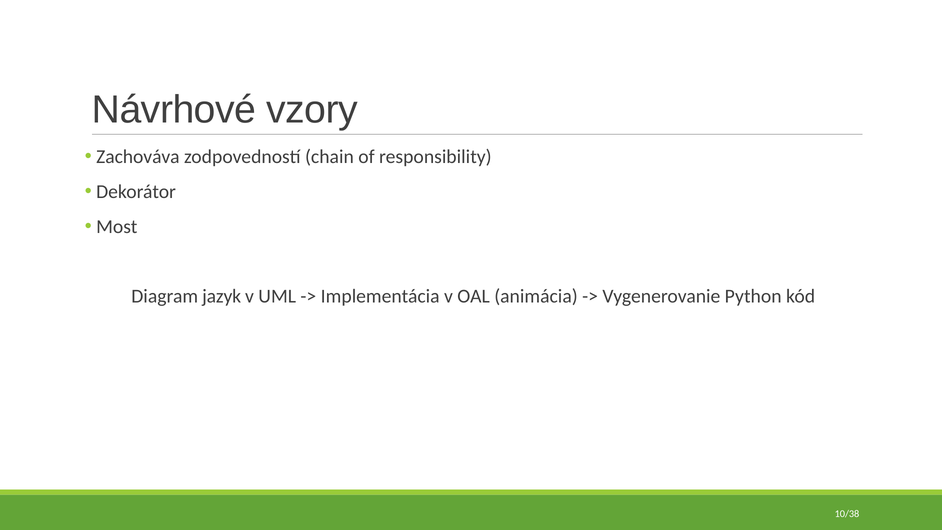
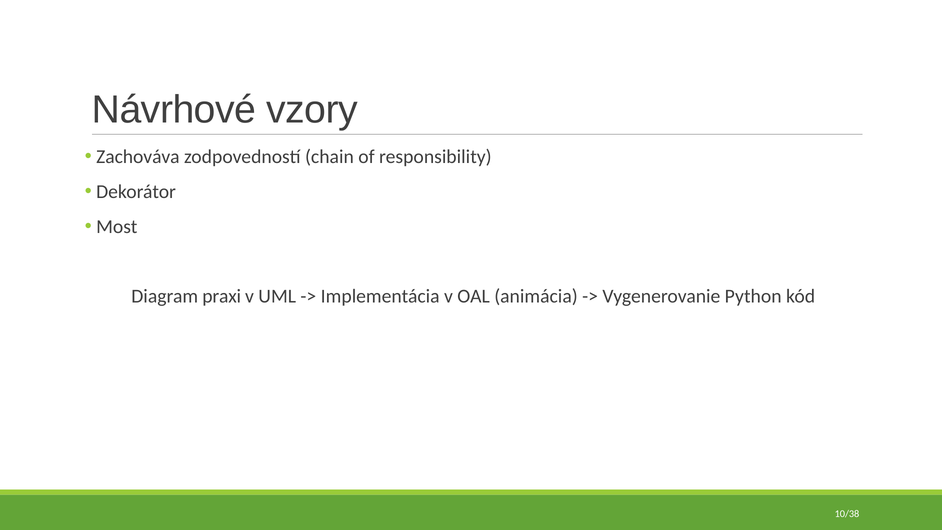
jazyk: jazyk -> praxi
